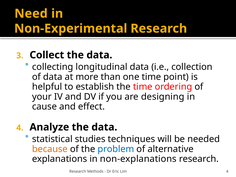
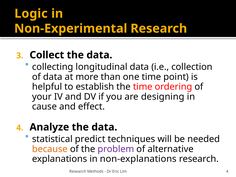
Need: Need -> Logic
studies: studies -> predict
problem colour: blue -> purple
